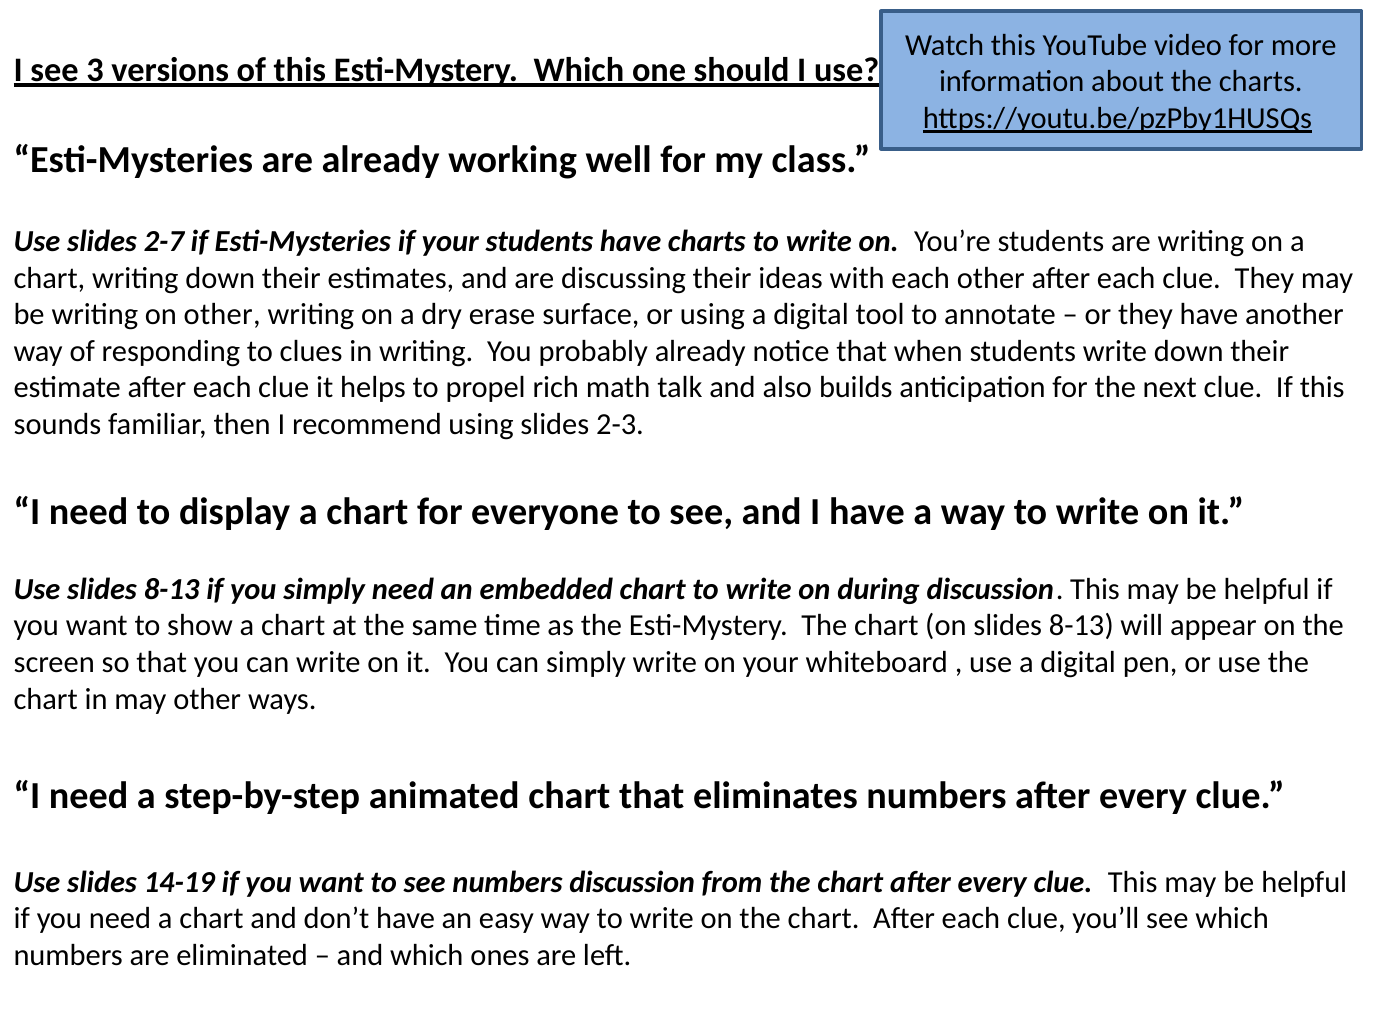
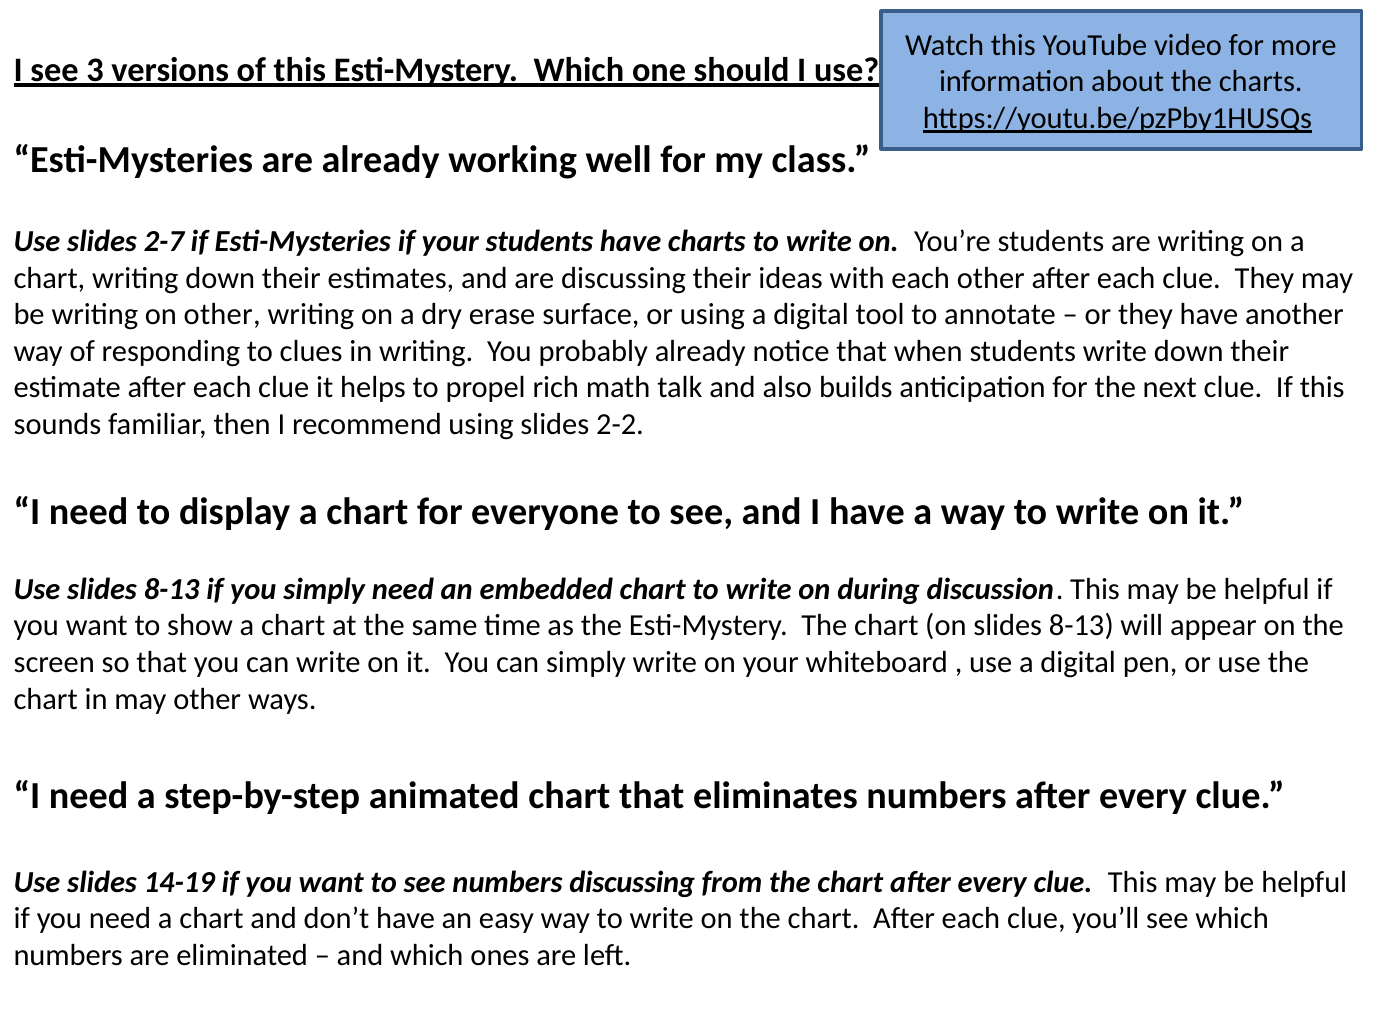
2-3: 2-3 -> 2-2
numbers discussion: discussion -> discussing
